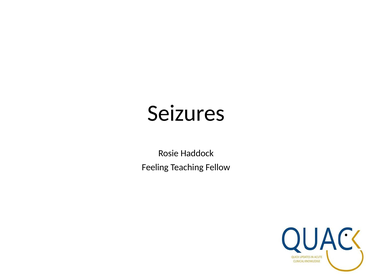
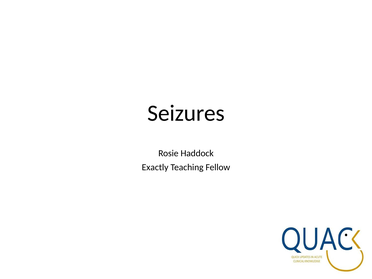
Feeling: Feeling -> Exactly
